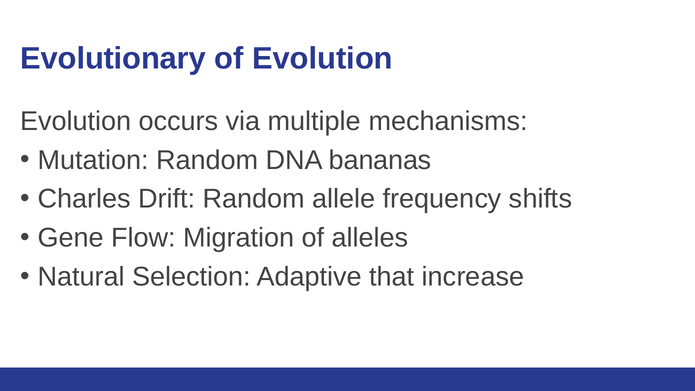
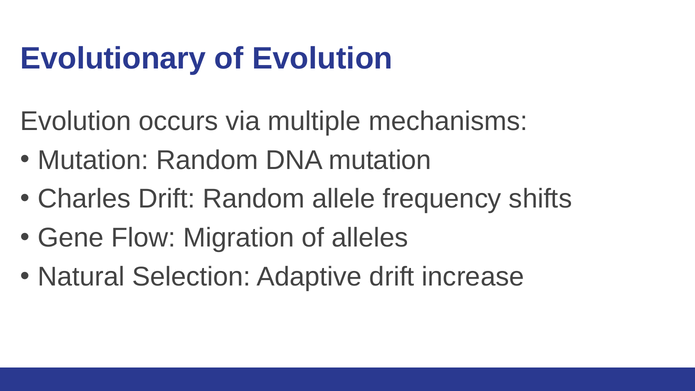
DNA bananas: bananas -> mutation
Adaptive that: that -> drift
